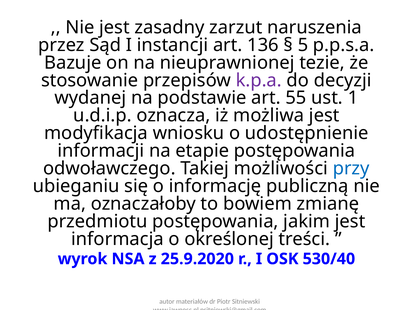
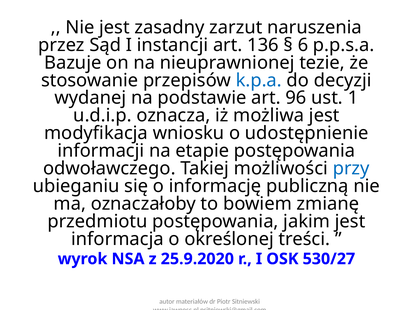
5: 5 -> 6
k.p.a colour: purple -> blue
55: 55 -> 96
530/40: 530/40 -> 530/27
